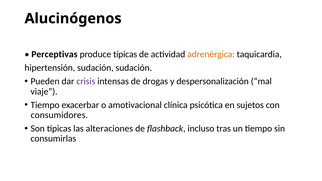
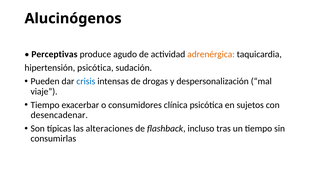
produce típicas: típicas -> agudo
hipertensión sudación: sudación -> psicótica
crisis colour: purple -> blue
amotivacional: amotivacional -> consumidores
consumidores: consumidores -> desencadenar
